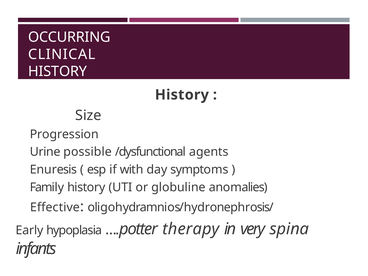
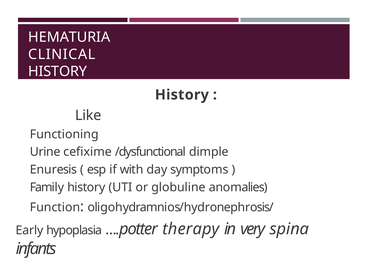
OCCURRING: OCCURRING -> HEMATURIA
Size: Size -> Like
Progression: Progression -> Functioning
possible: possible -> cefixime
agents: agents -> dimple
Effective: Effective -> Function
